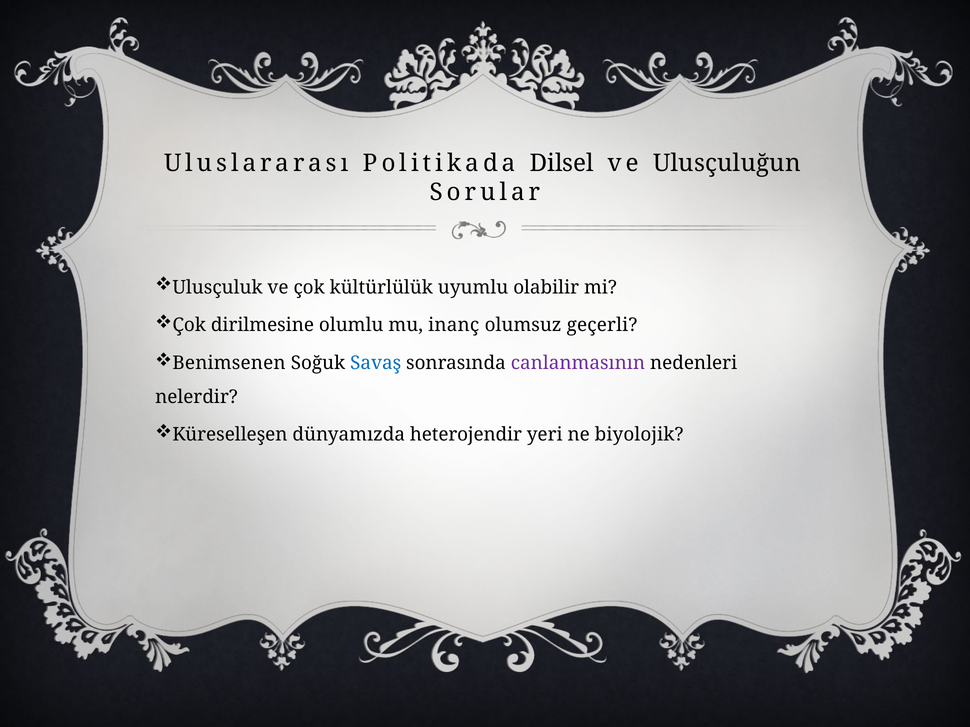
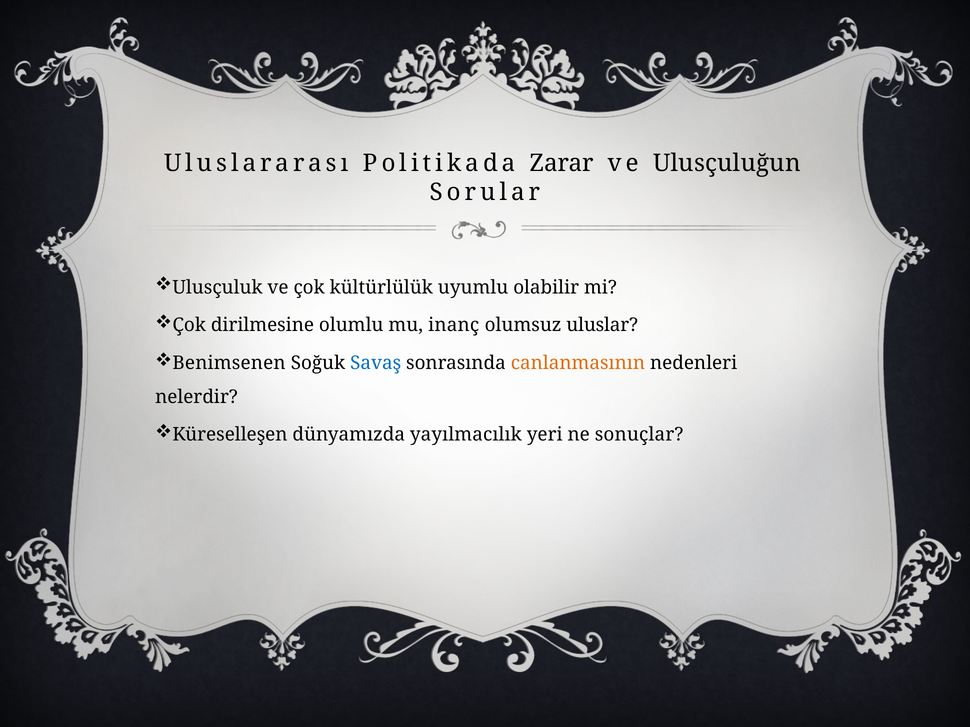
Dilsel: Dilsel -> Zarar
geçerli: geçerli -> uluslar
canlanmasının colour: purple -> orange
heterojendir: heterojendir -> yayılmacılık
biyolojik: biyolojik -> sonuçlar
